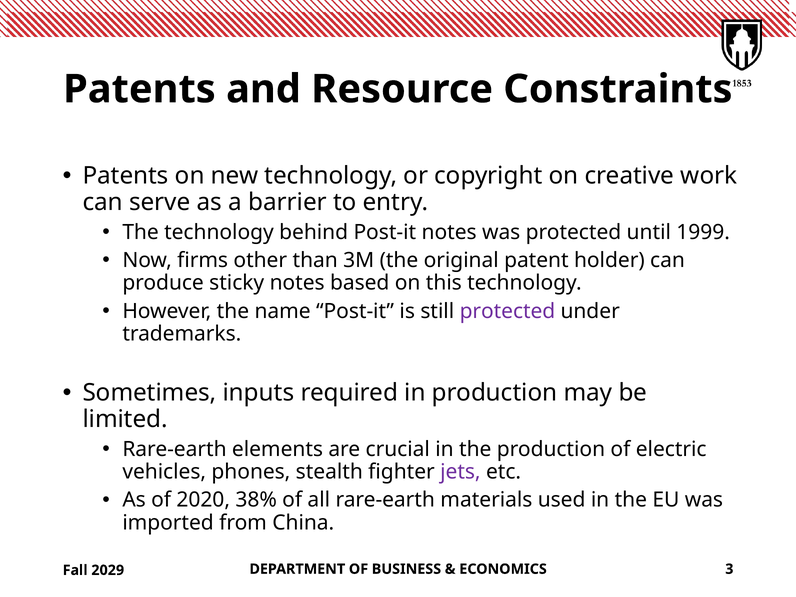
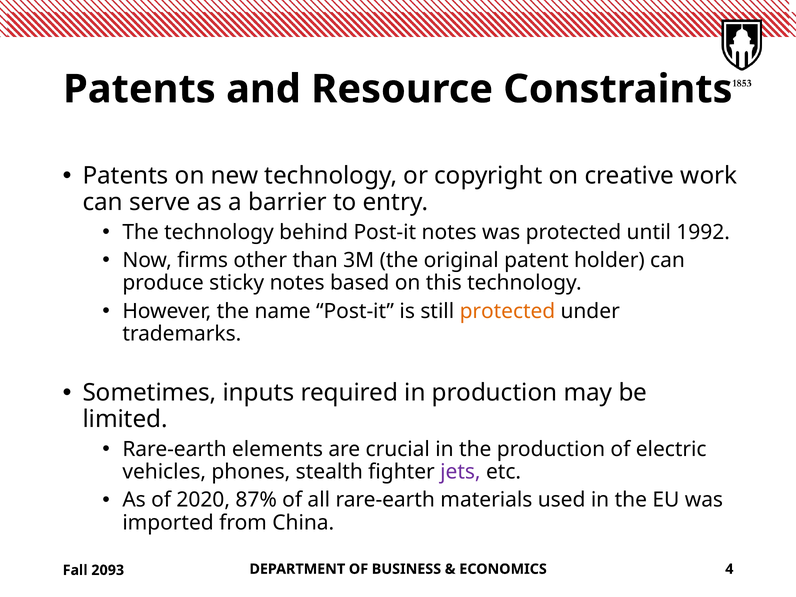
1999: 1999 -> 1992
protected at (507, 311) colour: purple -> orange
38%: 38% -> 87%
3: 3 -> 4
2029: 2029 -> 2093
